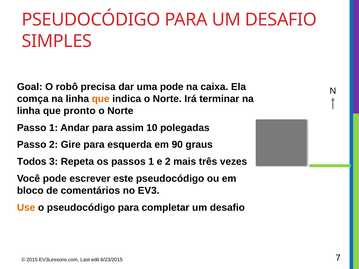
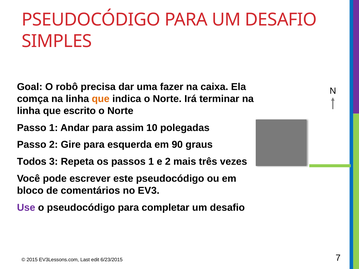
uma pode: pode -> fazer
pronto: pronto -> escrito
Use colour: orange -> purple
